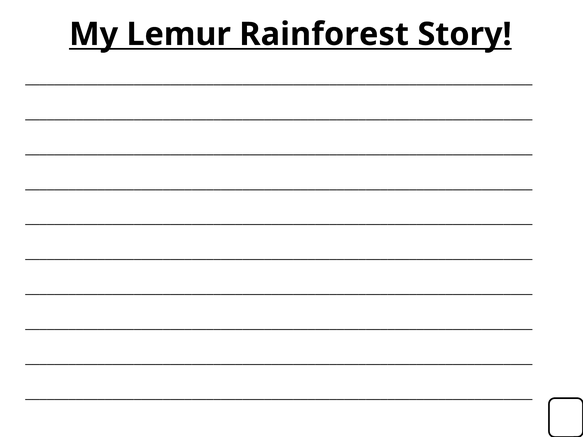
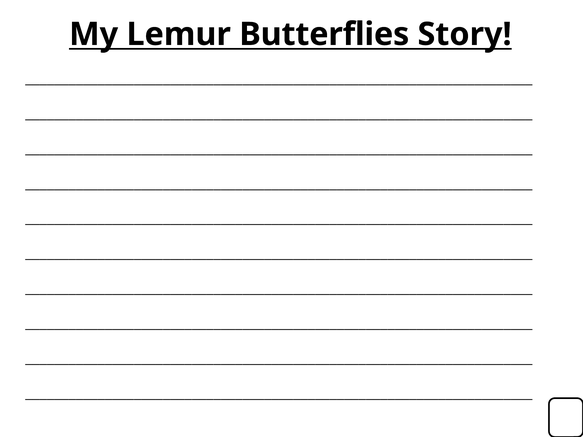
Rainforest: Rainforest -> Butterflies
